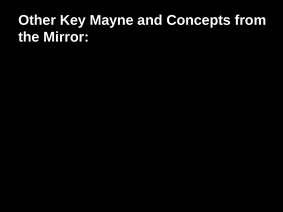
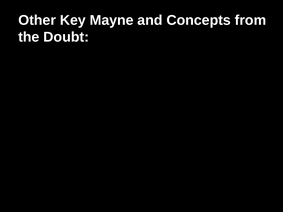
Mirror: Mirror -> Doubt
